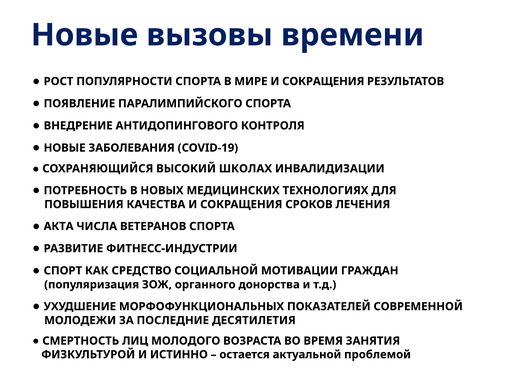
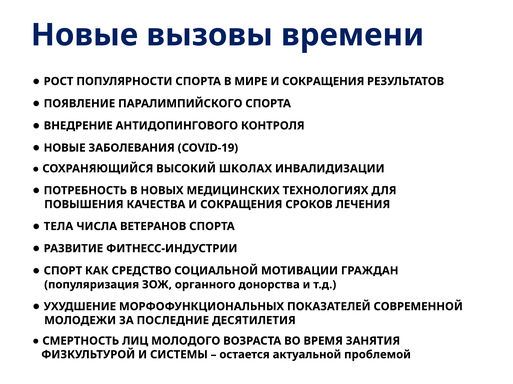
АКТА: АКТА -> ТЕЛА
ИСТИННО: ИСТИННО -> СИСТЕМЫ
